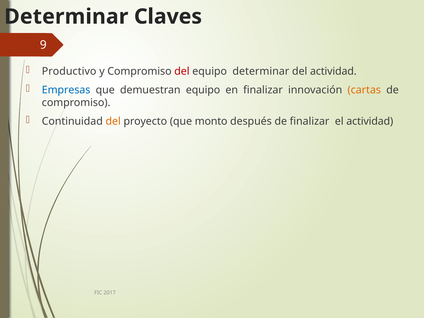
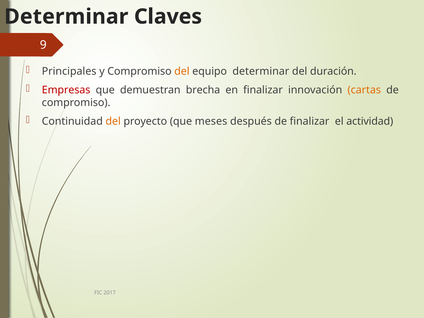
Productivo: Productivo -> Principales
del at (182, 71) colour: red -> orange
del actividad: actividad -> duración
Empresas colour: blue -> red
demuestran equipo: equipo -> brecha
monto: monto -> meses
